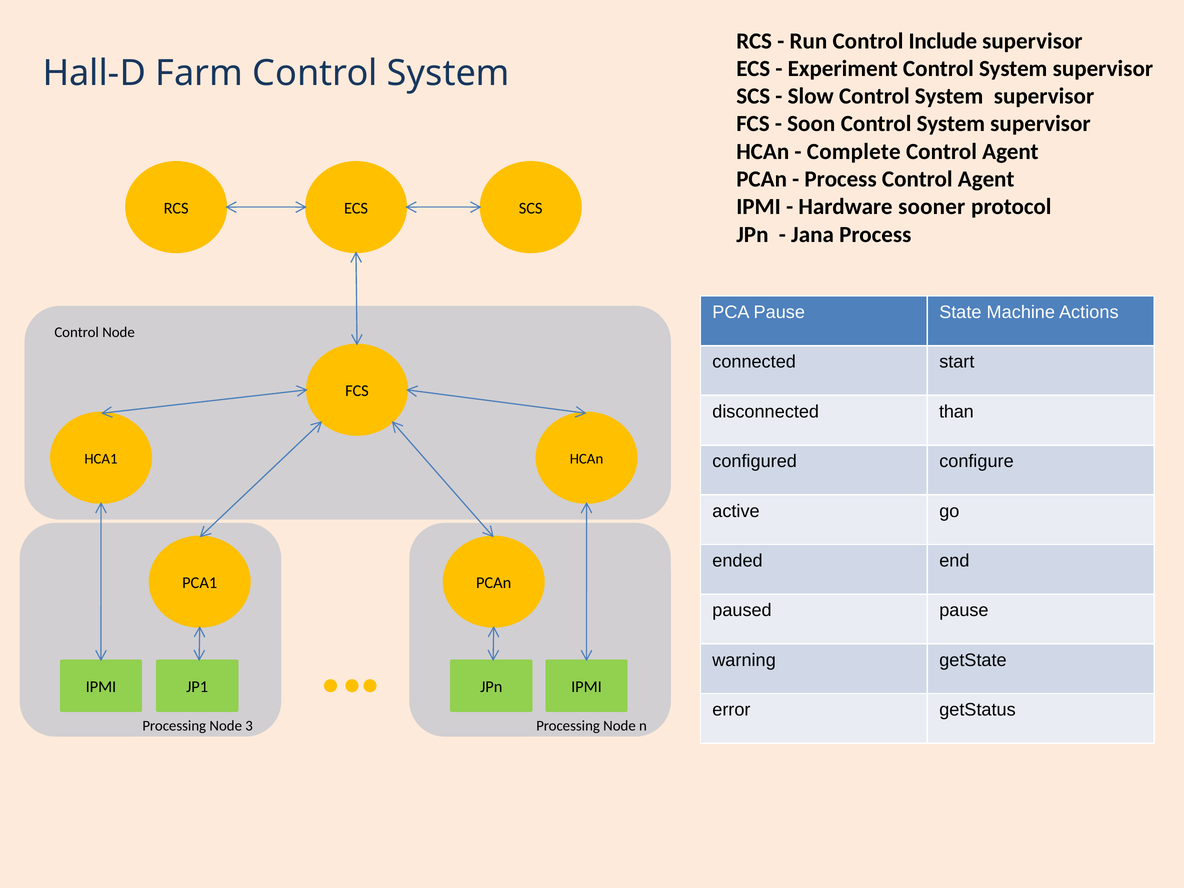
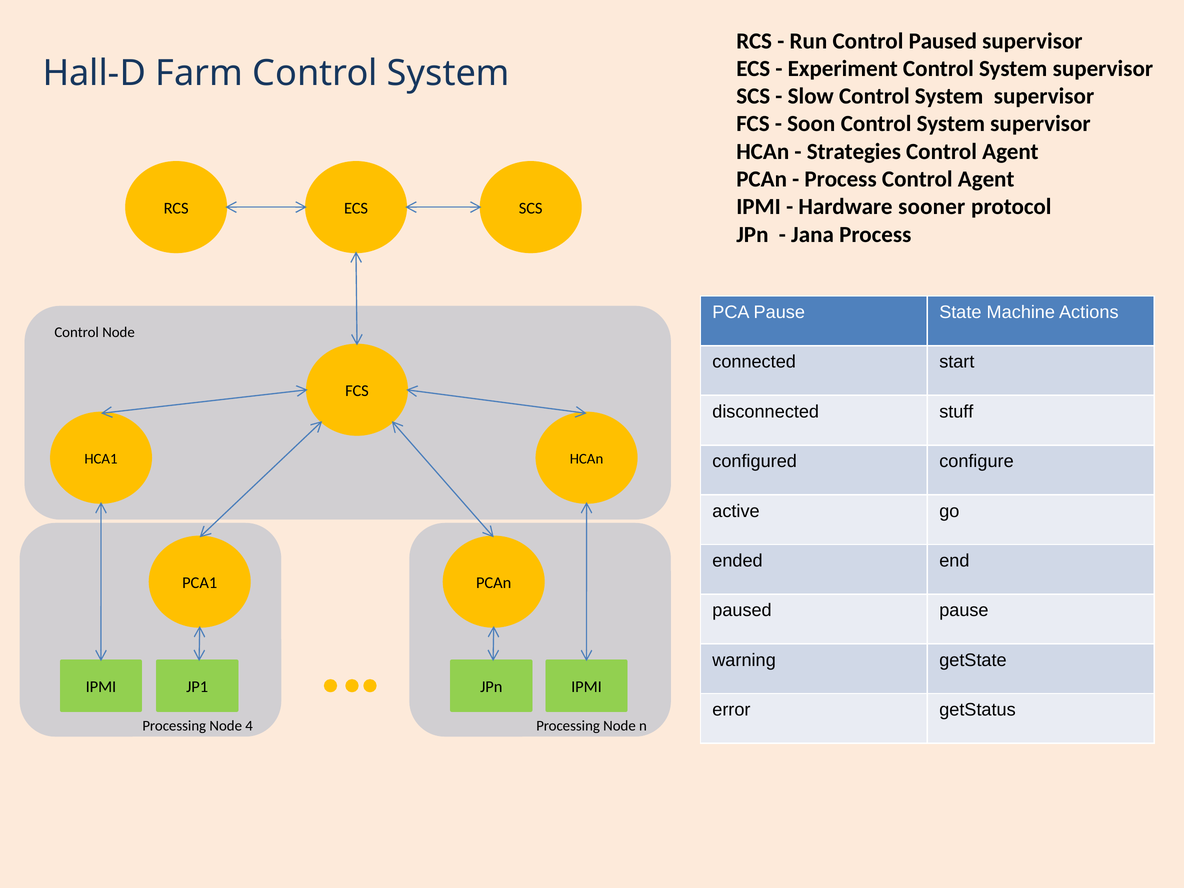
Control Include: Include -> Paused
Complete: Complete -> Strategies
than: than -> stuff
3: 3 -> 4
